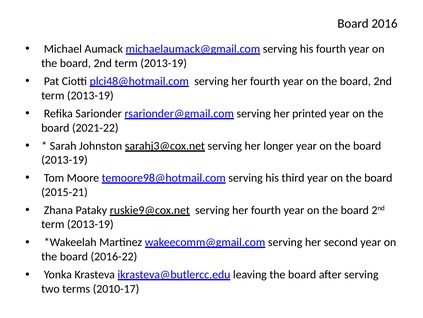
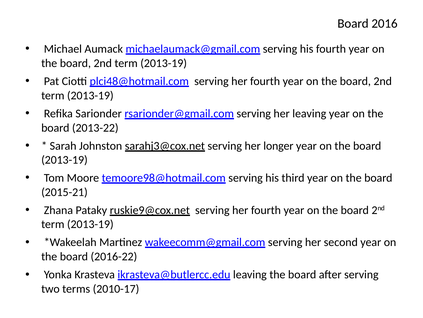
her printed: printed -> leaving
2021-22: 2021-22 -> 2013-22
